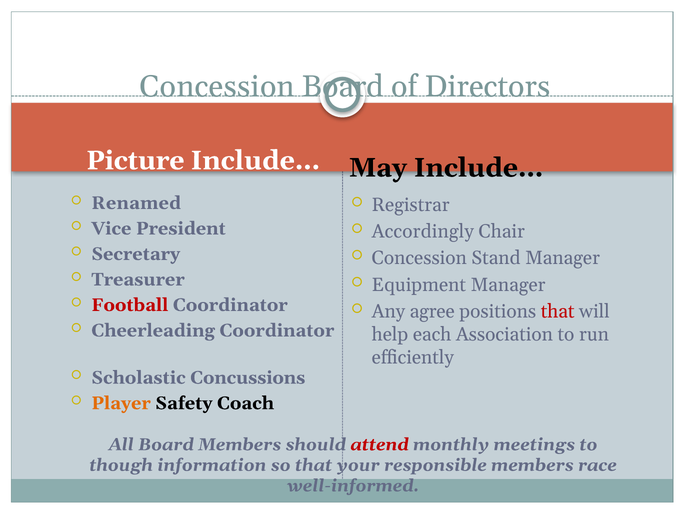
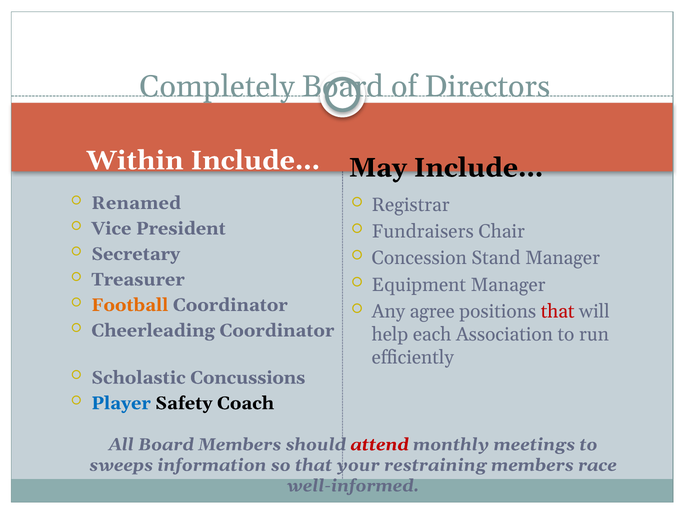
Concession at (217, 87): Concession -> Completely
Picture: Picture -> Within
Accordingly: Accordingly -> Fundraisers
Football colour: red -> orange
Player colour: orange -> blue
though: though -> sweeps
responsible: responsible -> restraining
